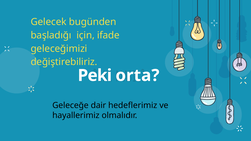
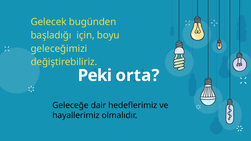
ifade: ifade -> boyu
